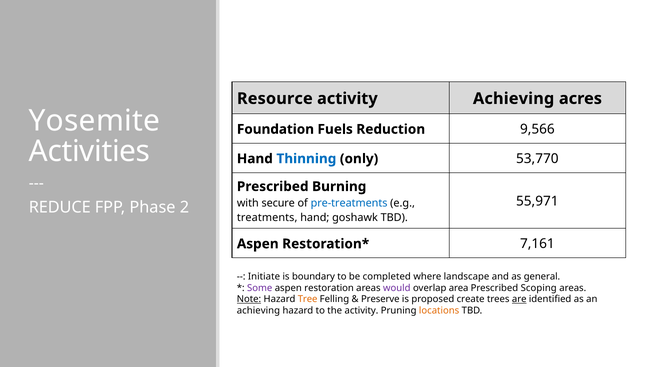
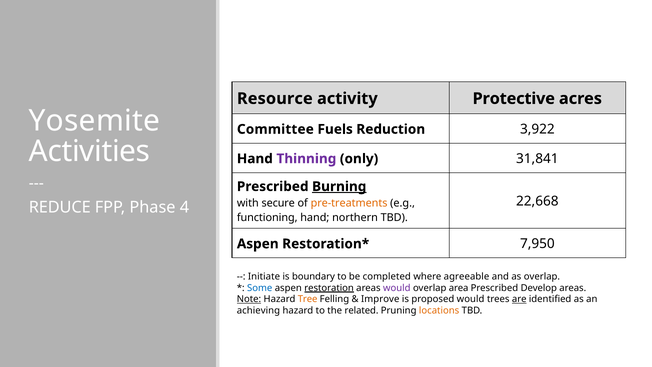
activity Achieving: Achieving -> Protective
Foundation: Foundation -> Committee
9,566: 9,566 -> 3,922
Thinning colour: blue -> purple
53,770: 53,770 -> 31,841
Burning underline: none -> present
55,971: 55,971 -> 22,668
pre-treatments colour: blue -> orange
2: 2 -> 4
treatments: treatments -> functioning
goshawk: goshawk -> northern
7,161: 7,161 -> 7,950
landscape: landscape -> agreeable
as general: general -> overlap
Some colour: purple -> blue
restoration underline: none -> present
Scoping: Scoping -> Develop
Preserve: Preserve -> Improve
proposed create: create -> would
the activity: activity -> related
